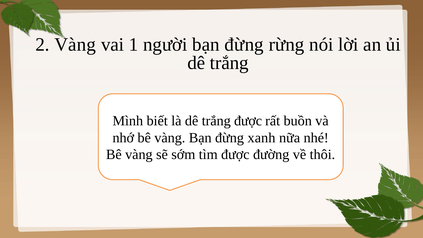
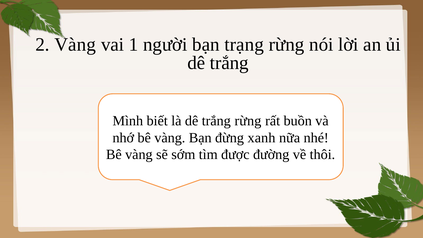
người bạn đừng: đừng -> trạng
trắng được: được -> rừng
